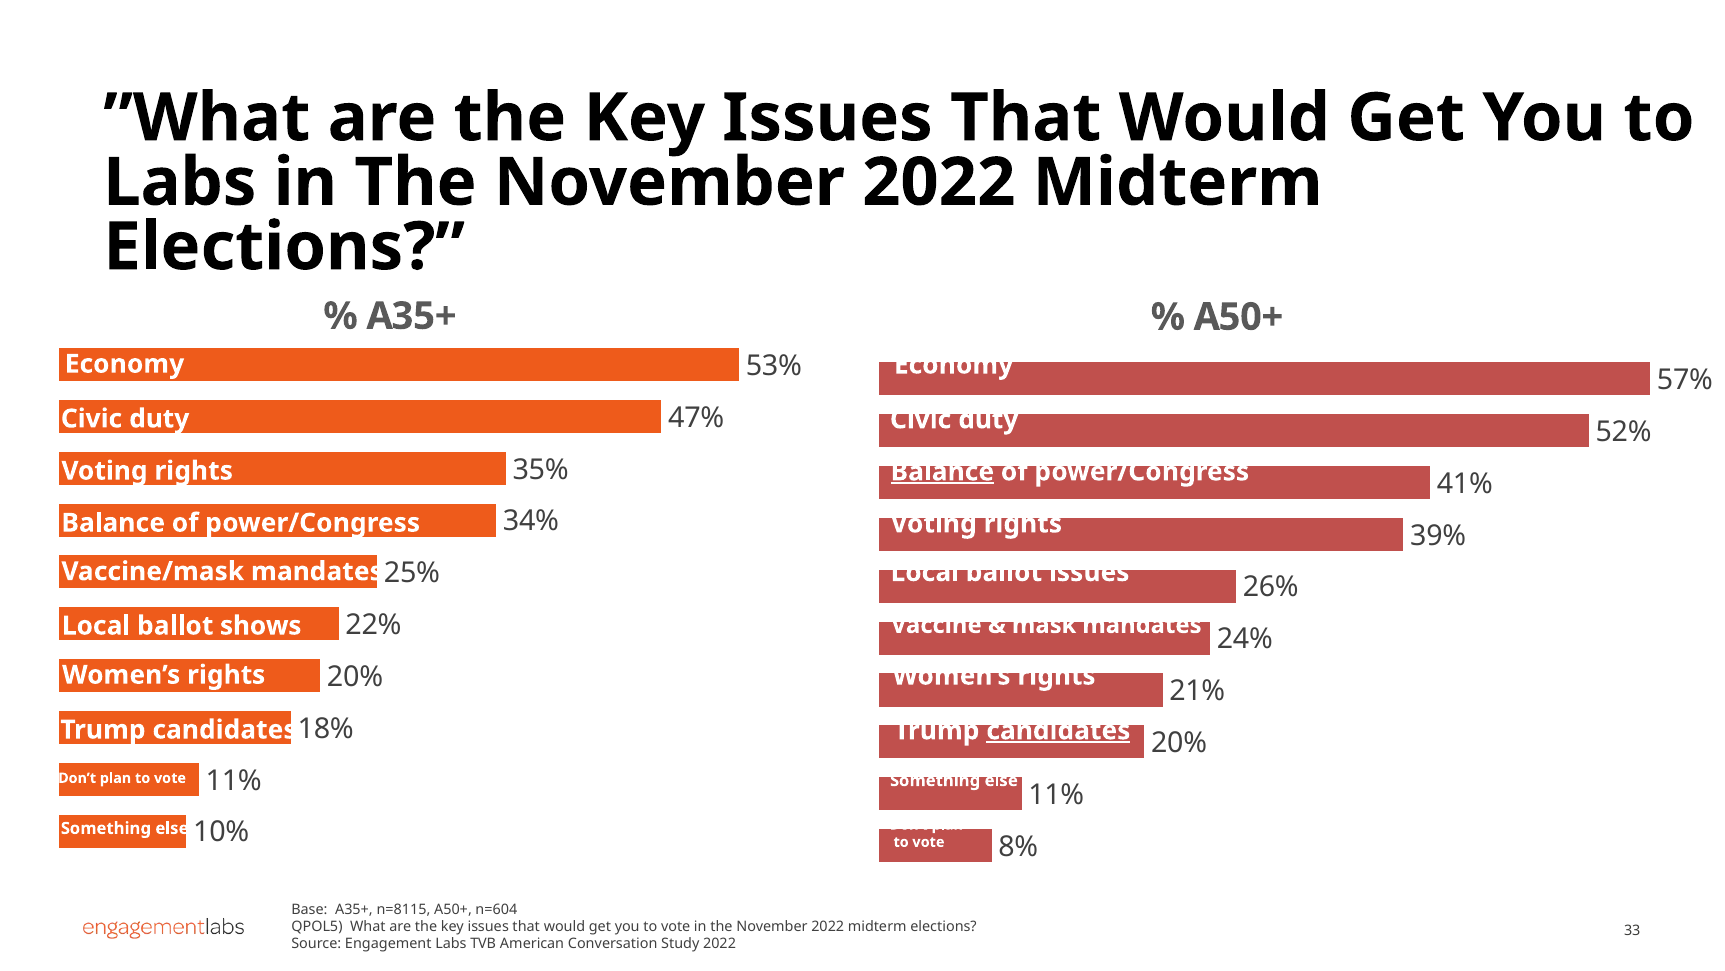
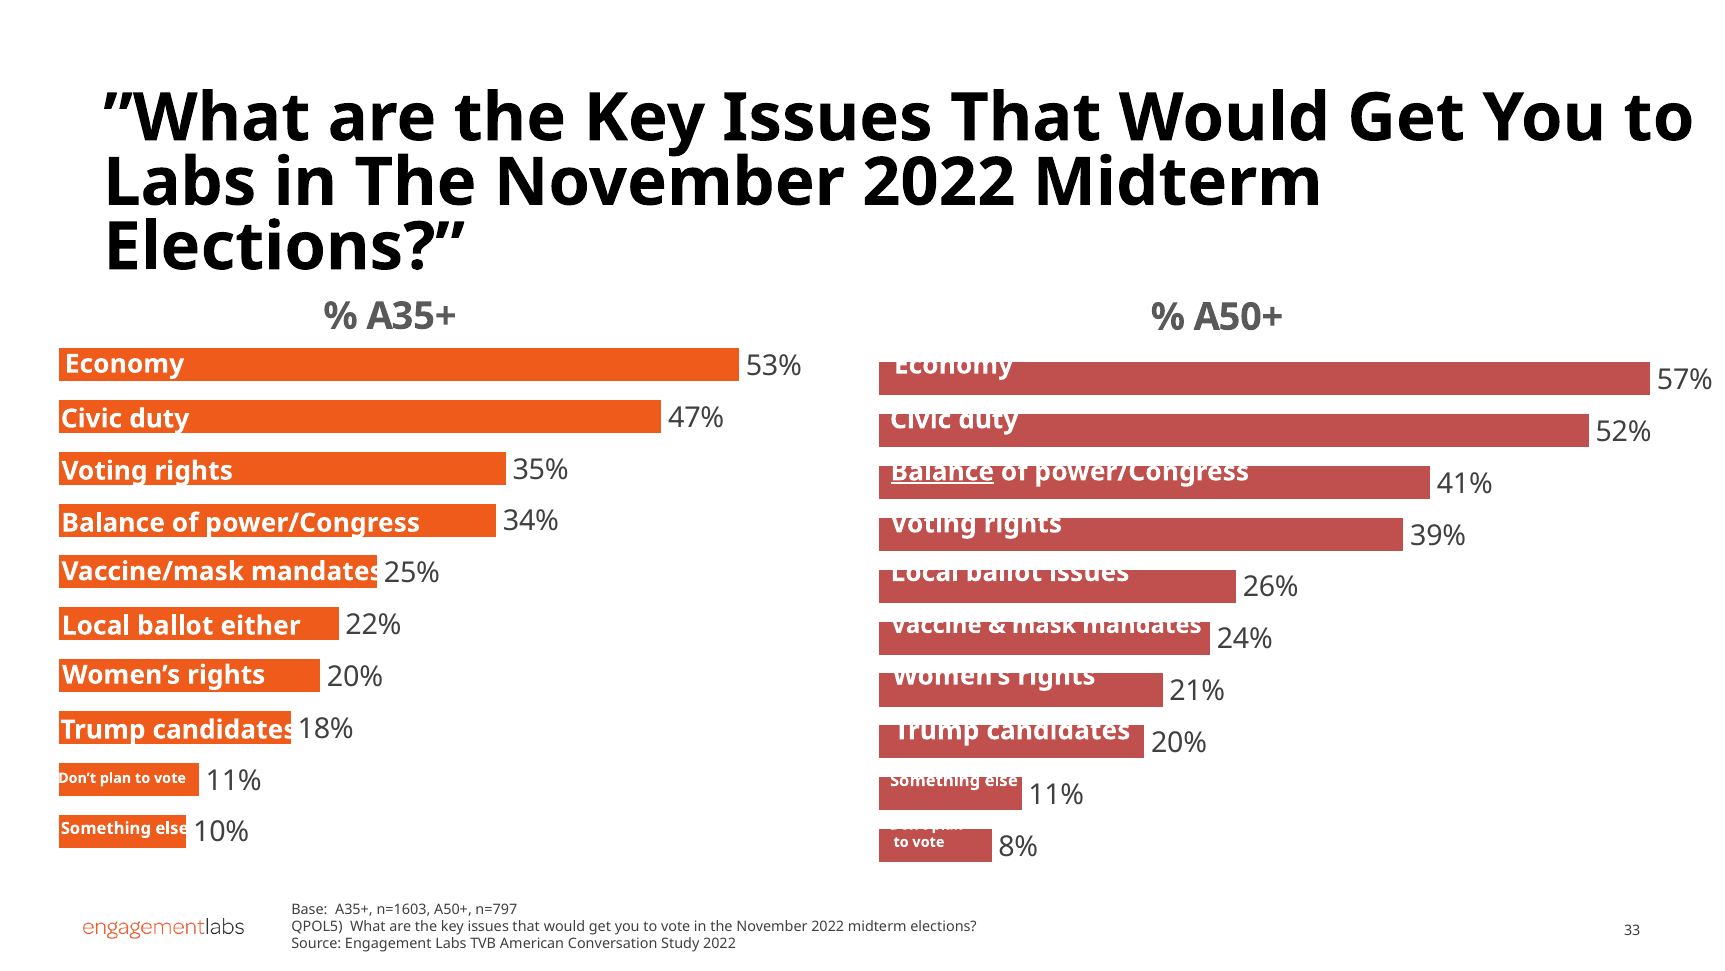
shows: shows -> either
candidates at (1058, 730) underline: present -> none
n=8115: n=8115 -> n=1603
n=604: n=604 -> n=797
